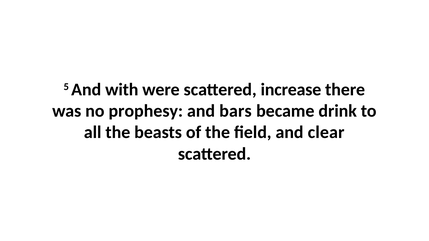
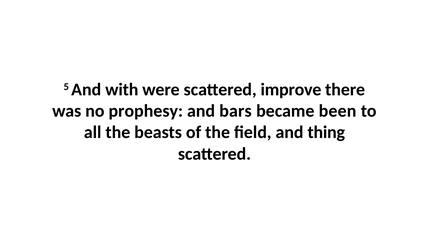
increase: increase -> improve
drink: drink -> been
clear: clear -> thing
